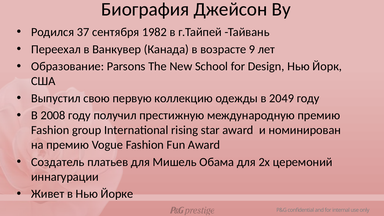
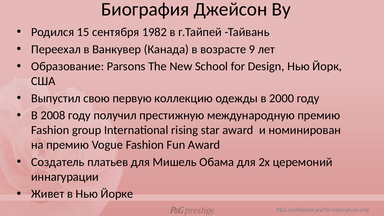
37: 37 -> 15
2049: 2049 -> 2000
